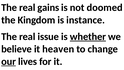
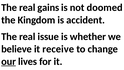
instance: instance -> accident
whether underline: present -> none
heaven: heaven -> receive
